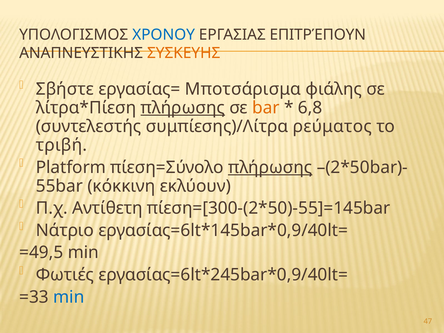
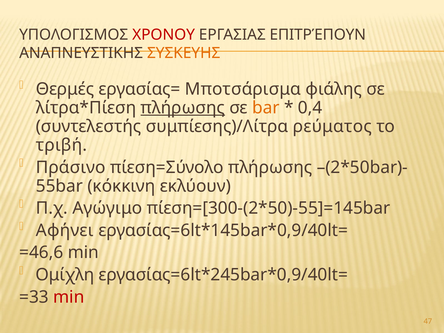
ΧΡΟΝΟΥ colour: blue -> red
Σβήστε: Σβήστε -> Θερμές
6,8: 6,8 -> 0,4
Platform: Platform -> Πράσινο
πλήρωσης at (270, 167) underline: present -> none
Αντίθετη: Αντίθετη -> Αγώγιμο
Νάτριο: Νάτριο -> Αφήνει
=49,5: =49,5 -> =46,6
Φωτιές: Φωτιές -> Ομίχλη
min at (69, 297) colour: blue -> red
